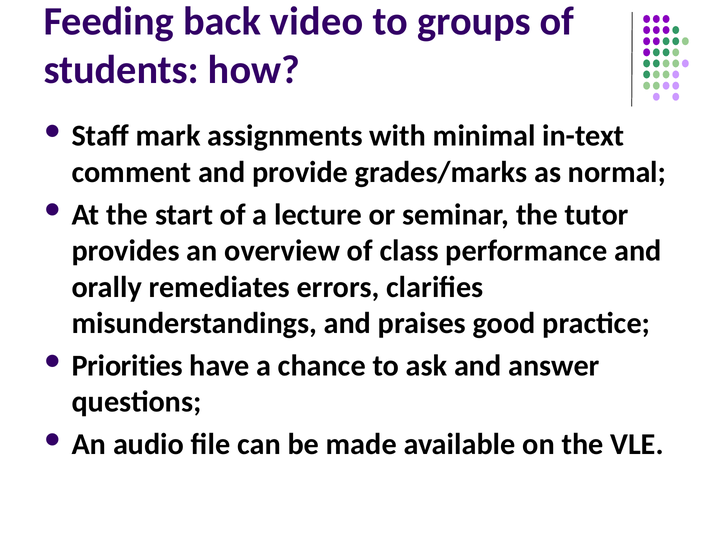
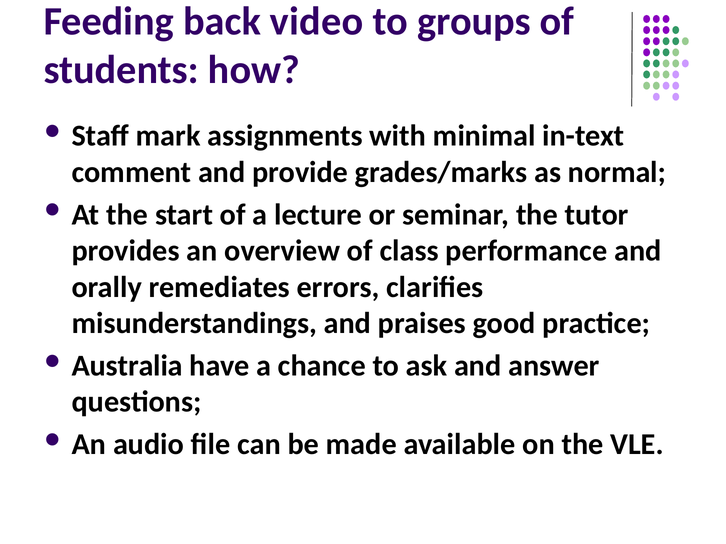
Priorities: Priorities -> Australia
